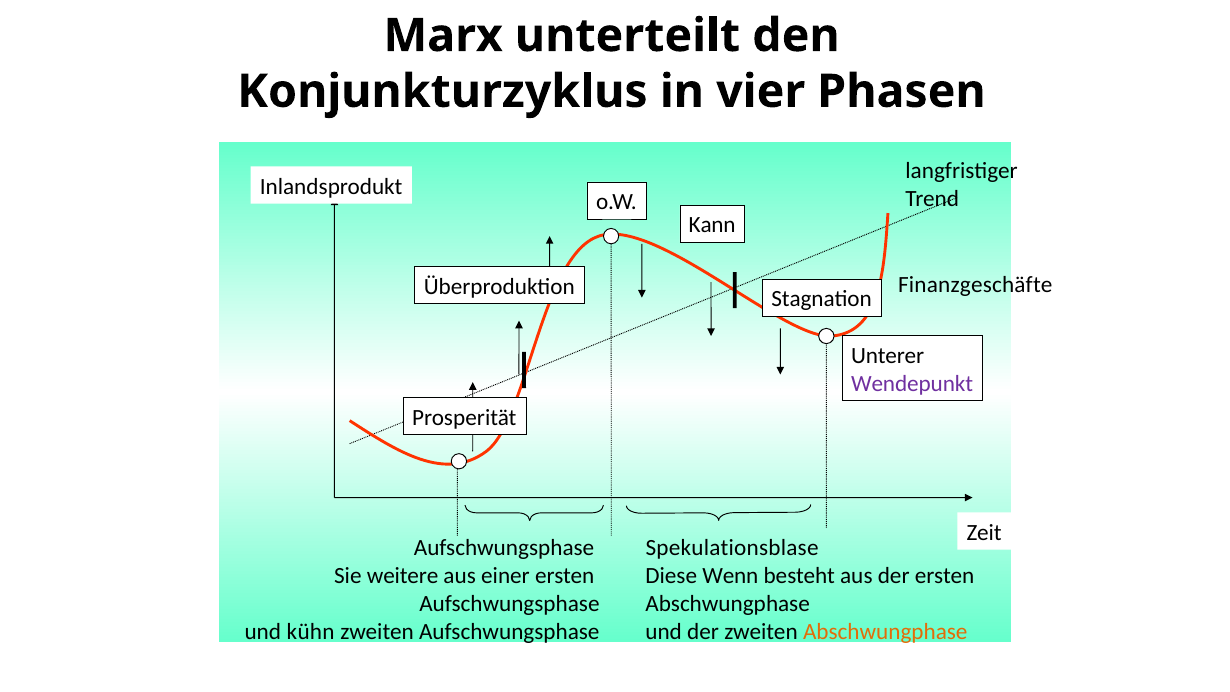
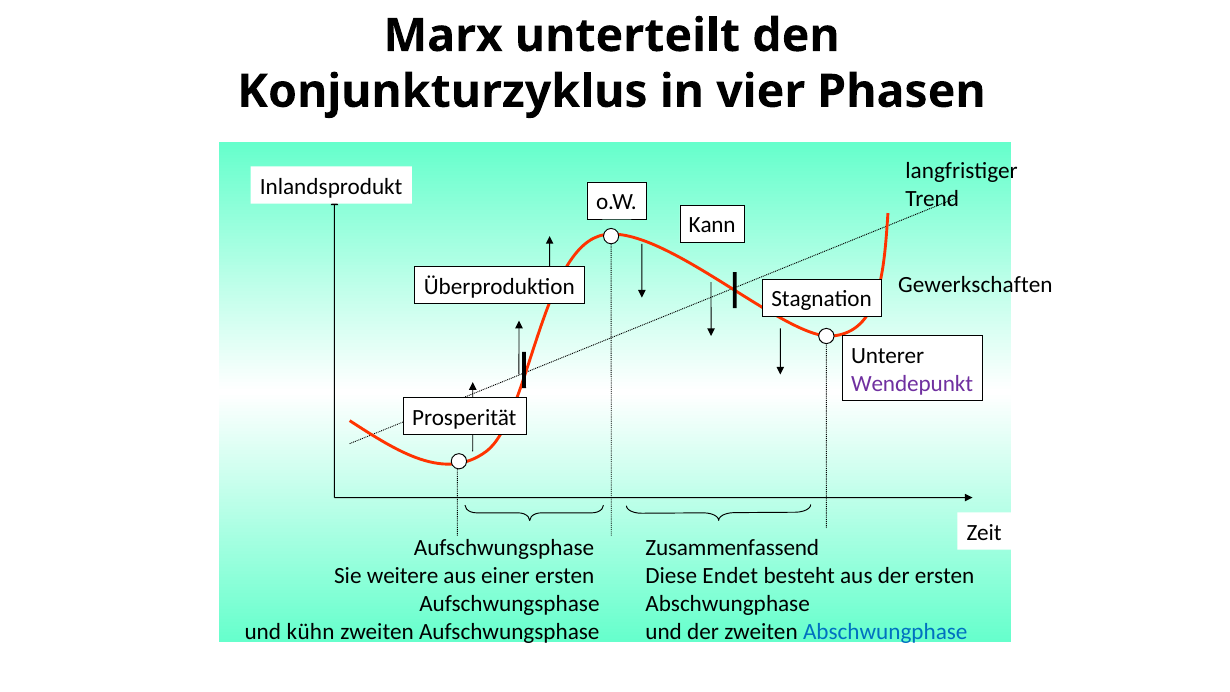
Finanzgeschäfte: Finanzgeschäfte -> Gewerkschaften
Spekulationsblase: Spekulationsblase -> Zusammenfassend
Wenn: Wenn -> Endet
Abschwungphase at (885, 632) colour: orange -> blue
